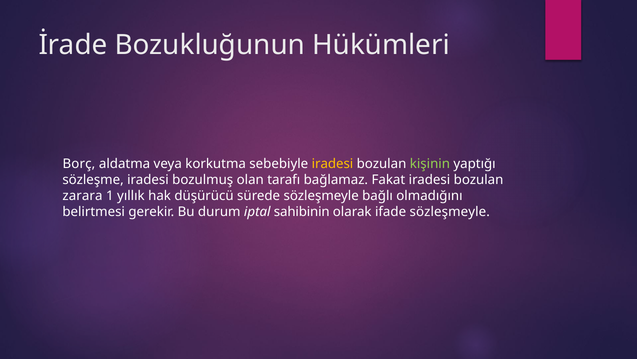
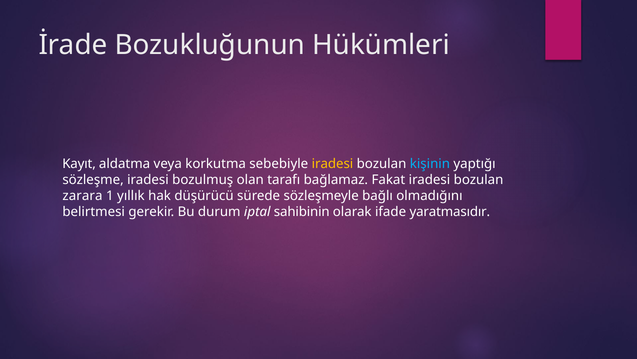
Borç: Borç -> Kayıt
kişinin colour: light green -> light blue
ifade sözleşmeyle: sözleşmeyle -> yaratmasıdır
